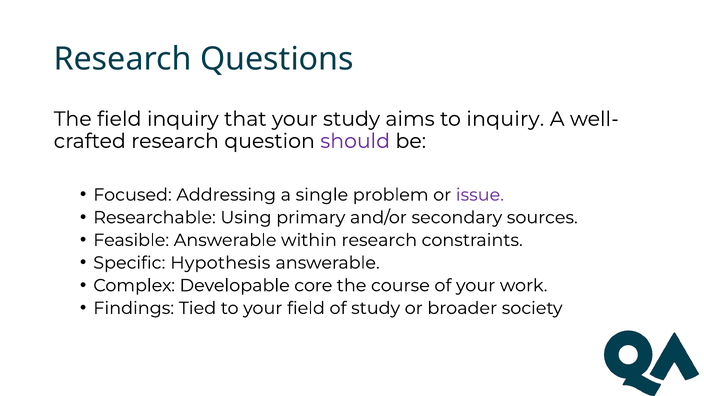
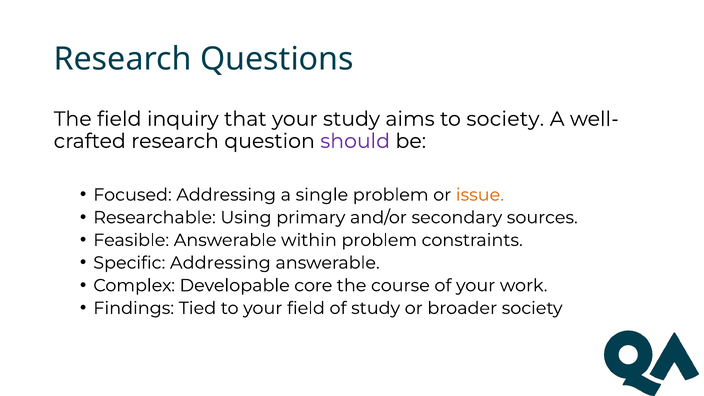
to inquiry: inquiry -> society
issue colour: purple -> orange
within research: research -> problem
Specific Hypothesis: Hypothesis -> Addressing
